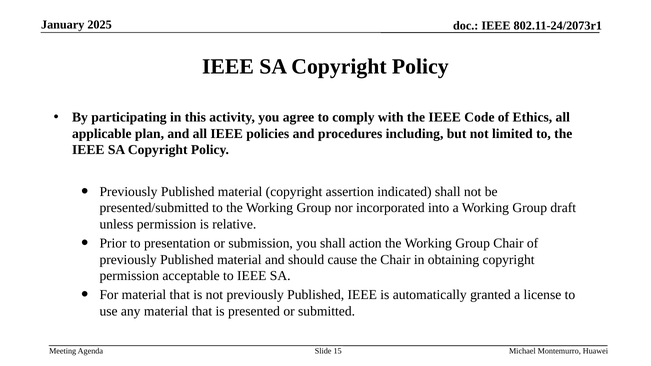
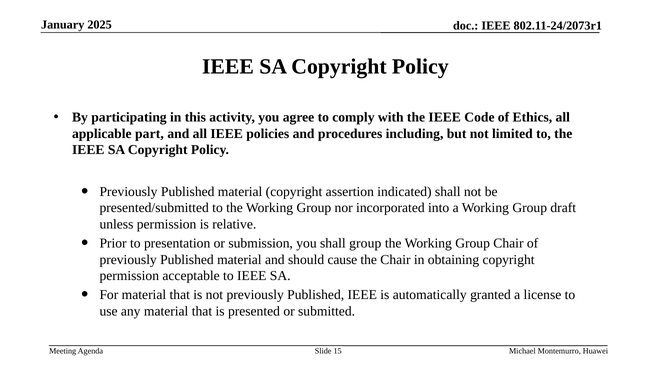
plan: plan -> part
shall action: action -> group
